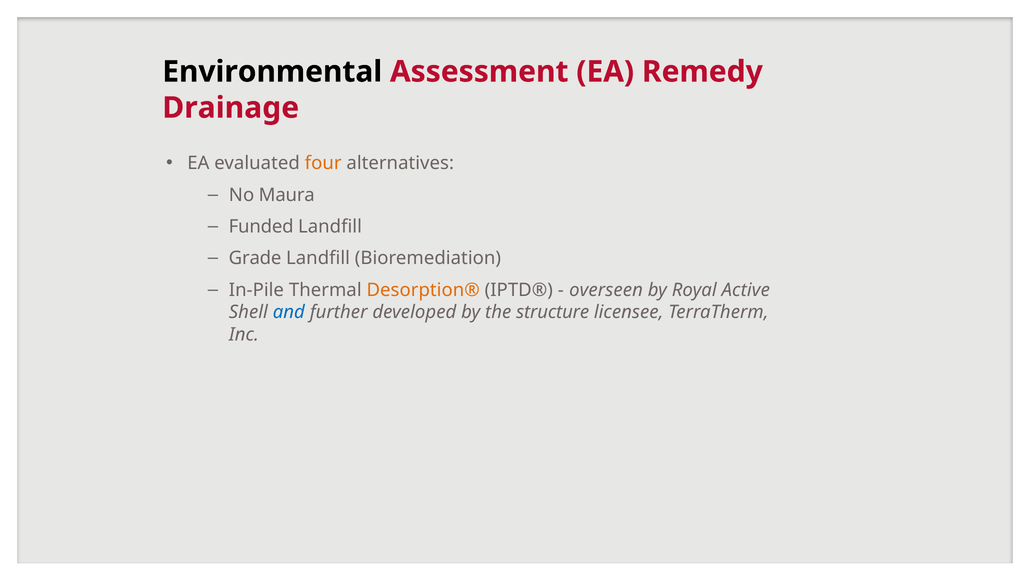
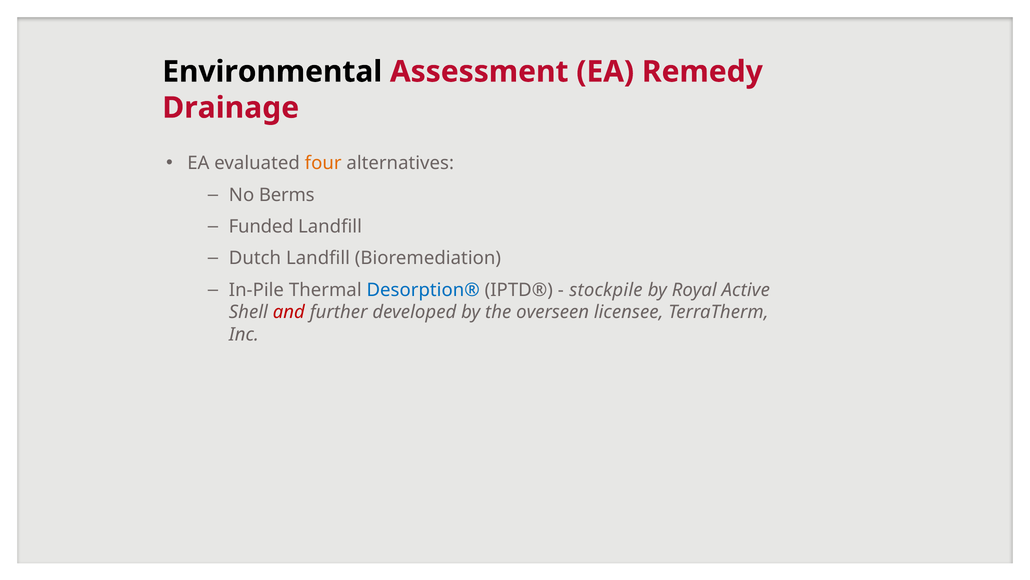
Maura: Maura -> Berms
Grade: Grade -> Dutch
Desorption® colour: orange -> blue
overseen: overseen -> stockpile
and colour: blue -> red
structure: structure -> overseen
